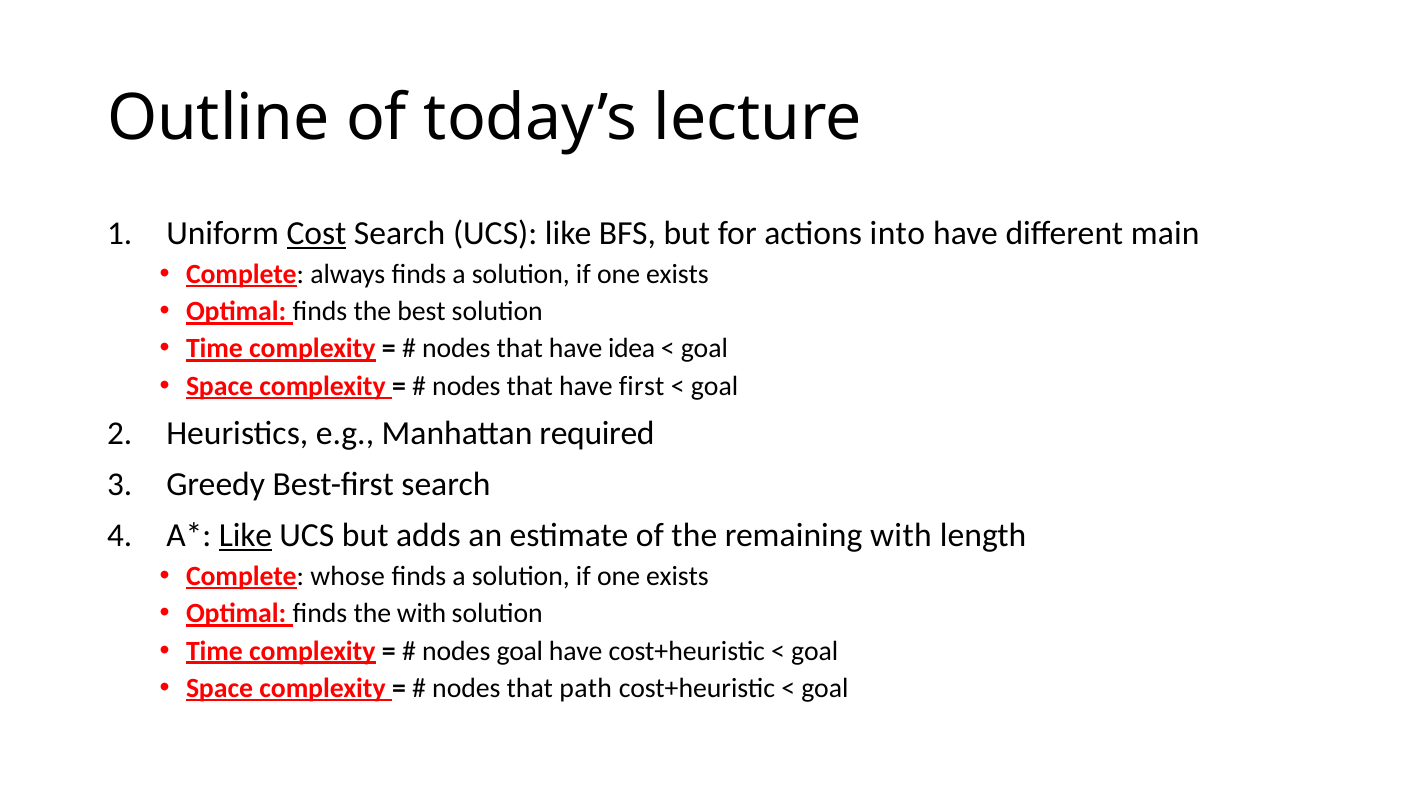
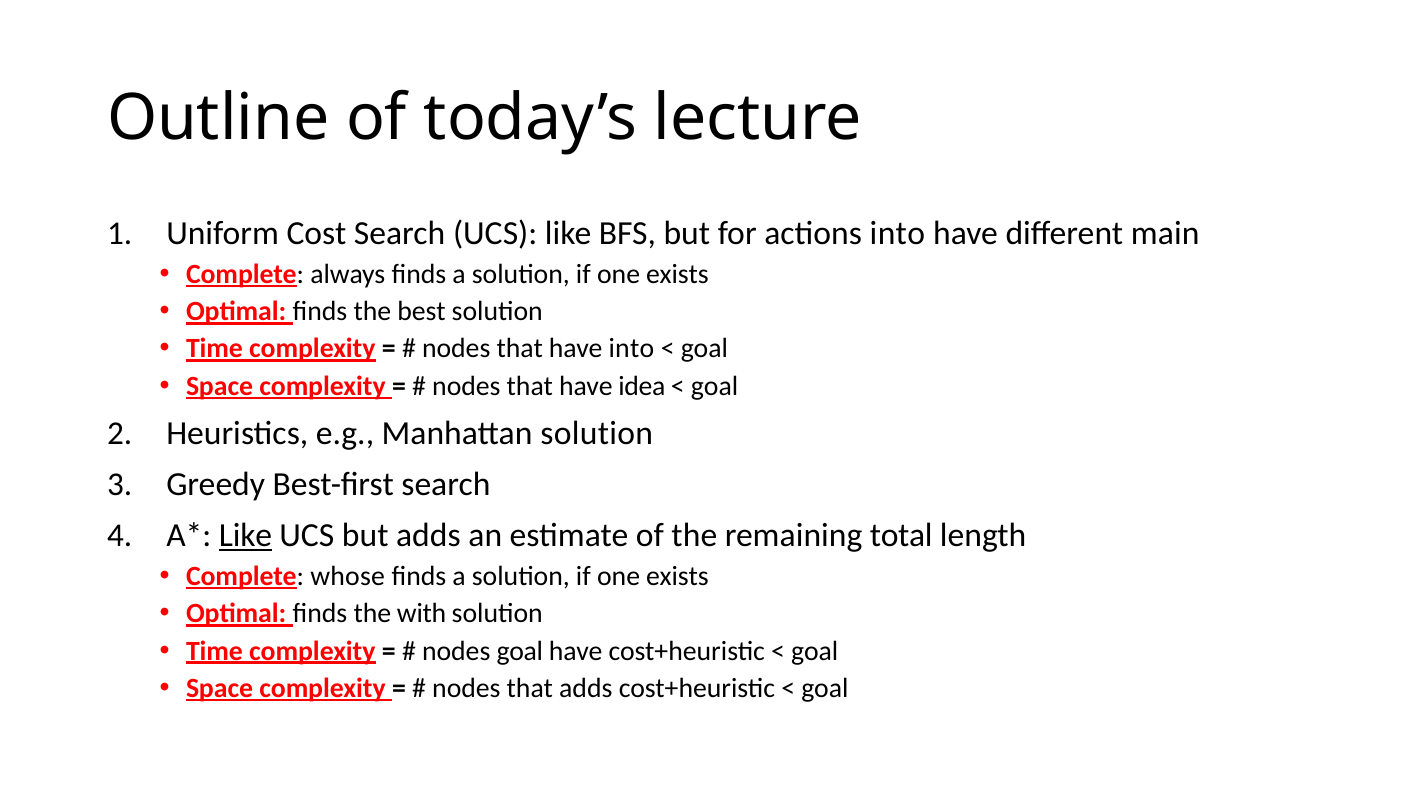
Cost underline: present -> none
have idea: idea -> into
first: first -> idea
Manhattan required: required -> solution
remaining with: with -> total
that path: path -> adds
